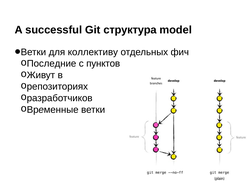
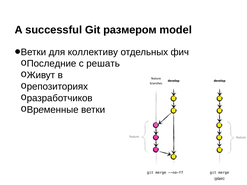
структура: структура -> размером
пунктов: пунктов -> решать
